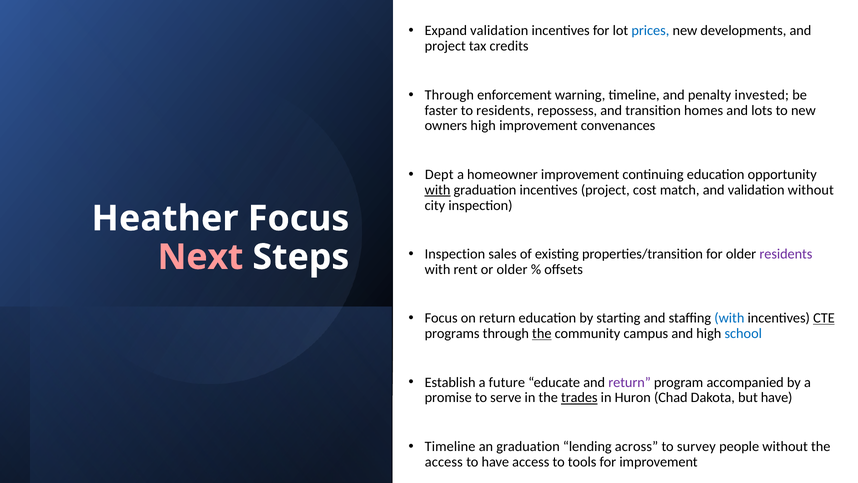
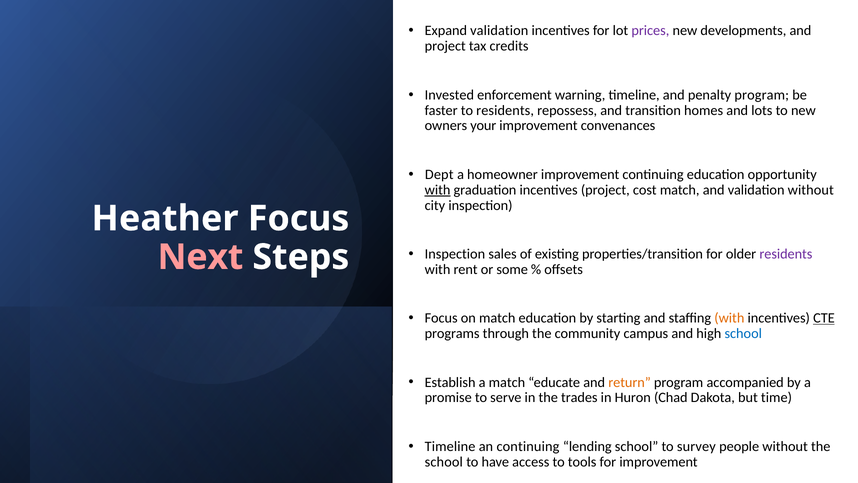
prices colour: blue -> purple
Through at (449, 95): Through -> Invested
penalty invested: invested -> program
owners high: high -> your
or older: older -> some
on return: return -> match
with at (729, 318) colour: blue -> orange
the at (542, 333) underline: present -> none
a future: future -> match
return at (630, 382) colour: purple -> orange
trades underline: present -> none
but have: have -> time
an graduation: graduation -> continuing
lending across: across -> school
access at (444, 462): access -> school
